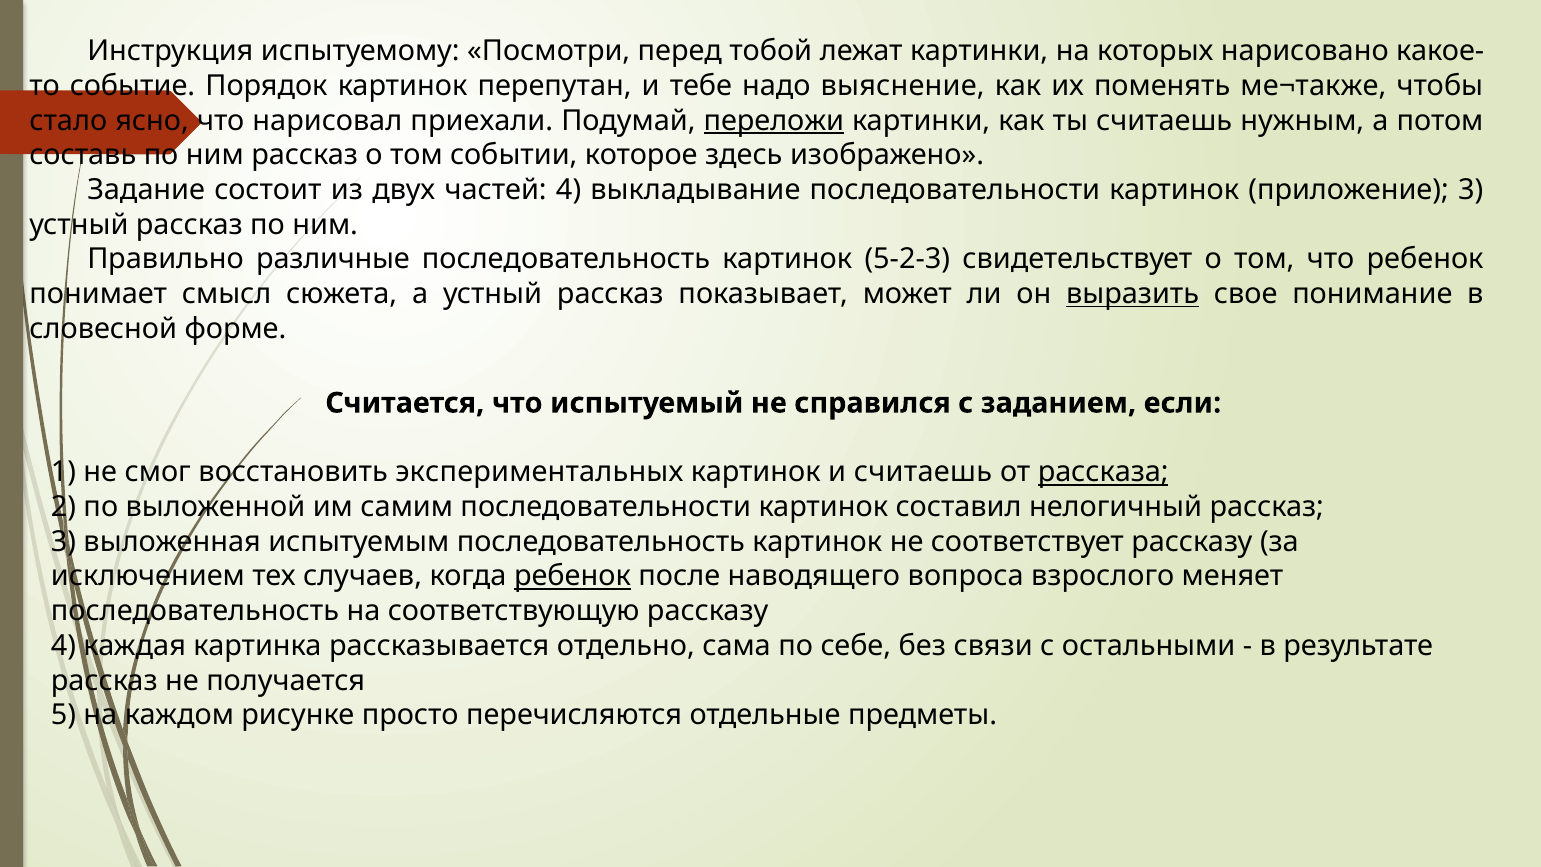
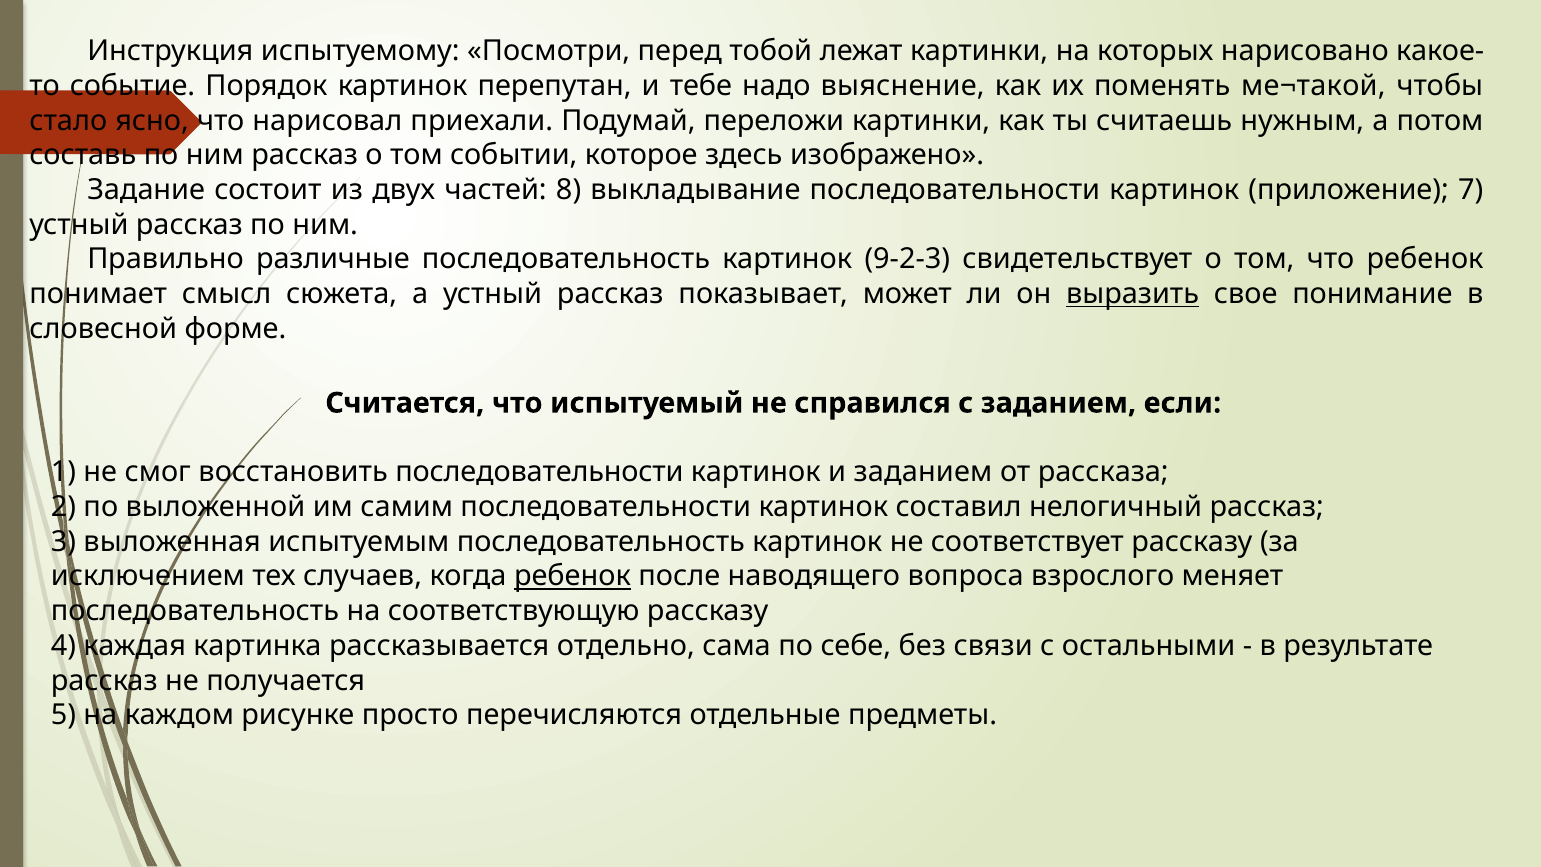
ме¬также: ме¬также -> ме¬такой
переложи underline: present -> none
частей 4: 4 -> 8
приложение 3: 3 -> 7
5-2-3: 5-2-3 -> 9-2-3
восстановить экспериментальных: экспериментальных -> последовательности
и считаешь: считаешь -> заданием
рассказа underline: present -> none
